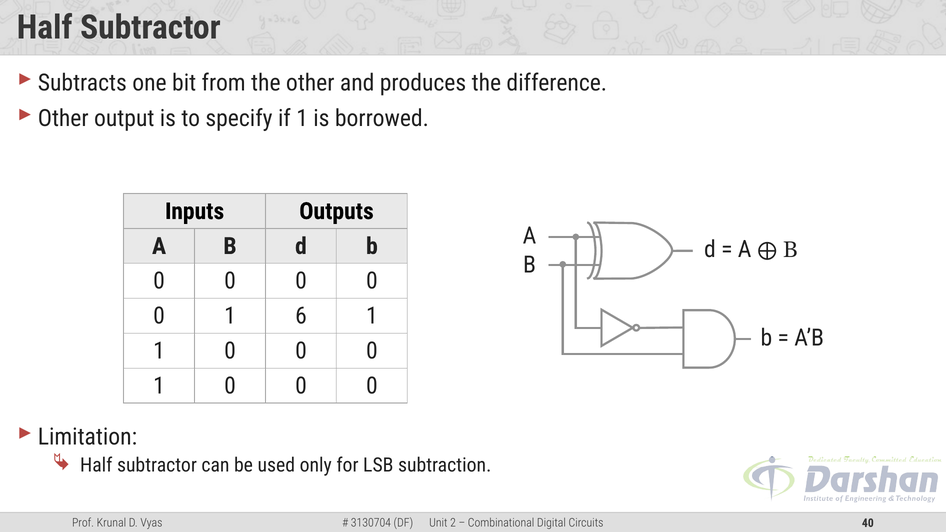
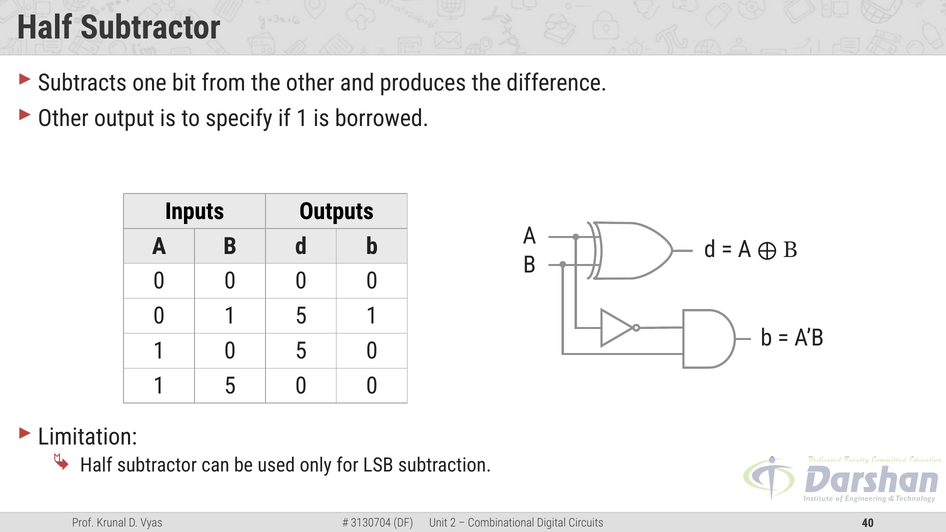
6 at (301, 316): 6 -> 5
0 at (301, 351): 0 -> 5
0 at (230, 386): 0 -> 5
